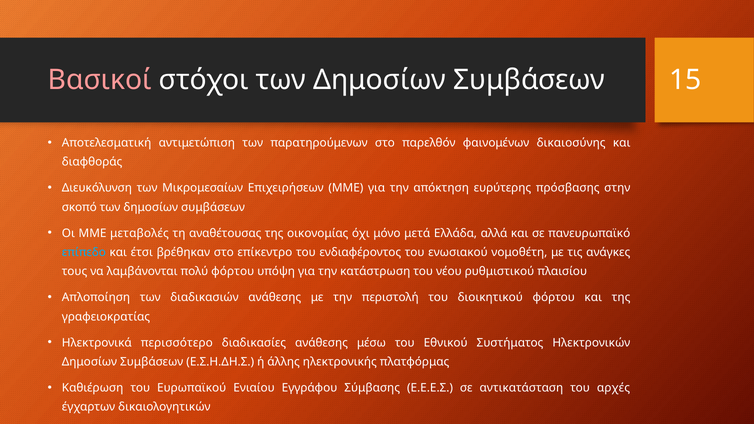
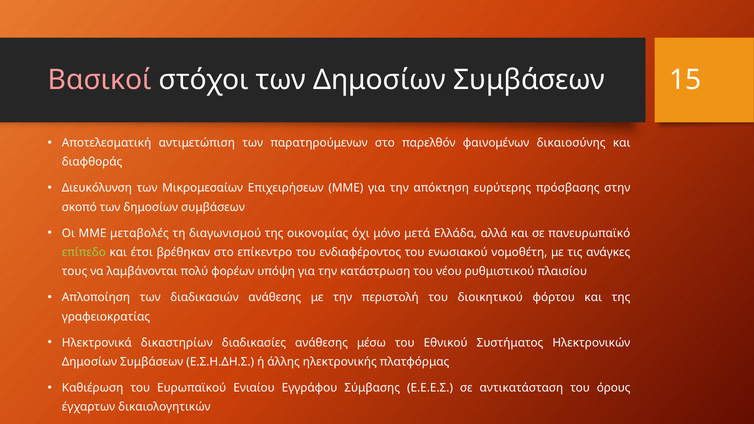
αναθέτουσας: αναθέτουσας -> διαγωνισμού
επίπεδο colour: light blue -> light green
πολύ φόρτου: φόρτου -> φορέων
περισσότερο: περισσότερο -> δικαστηρίων
αρχές: αρχές -> όρους
